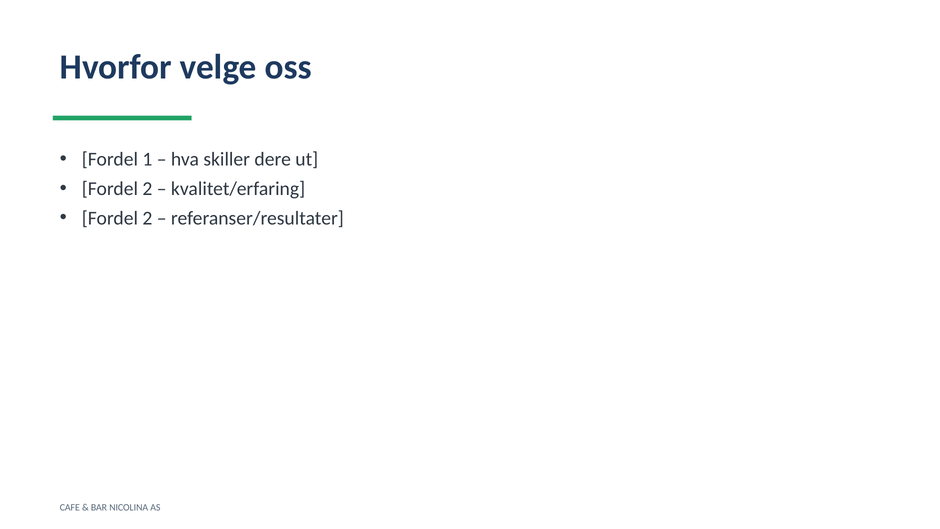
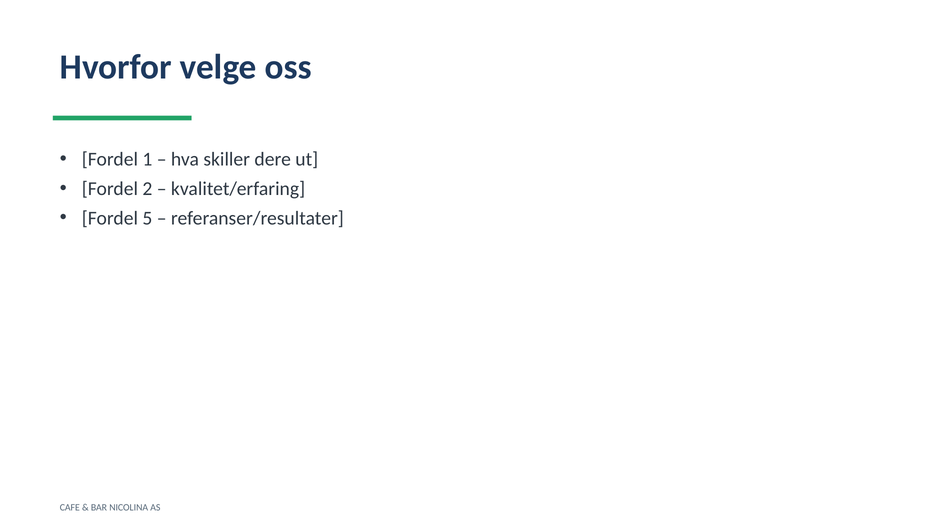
2 at (147, 218): 2 -> 5
